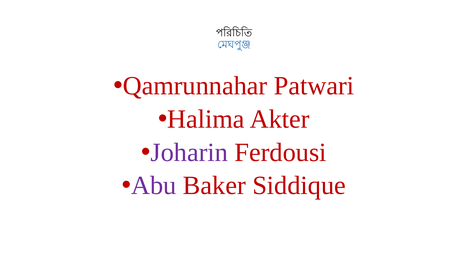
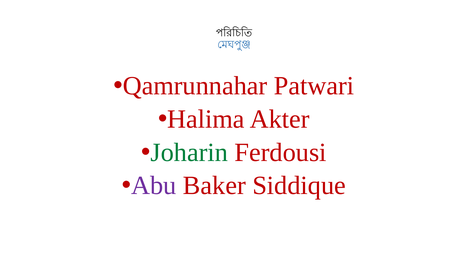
Joharin colour: purple -> green
